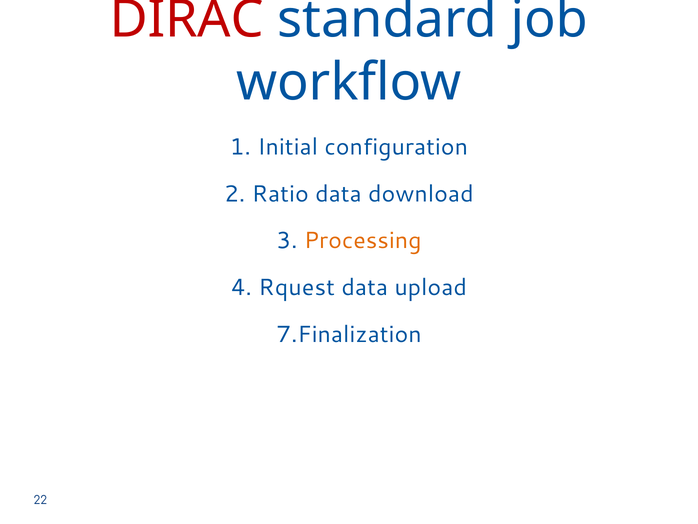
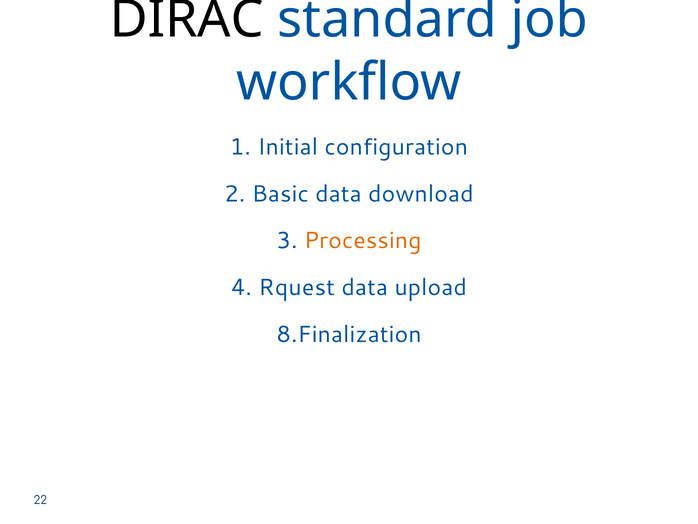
DIRAC colour: red -> black
Ratio: Ratio -> Basic
7.Finalization: 7.Finalization -> 8.Finalization
